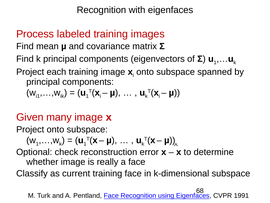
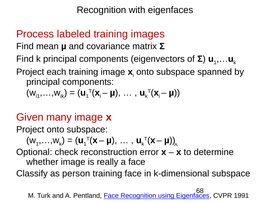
current: current -> person
